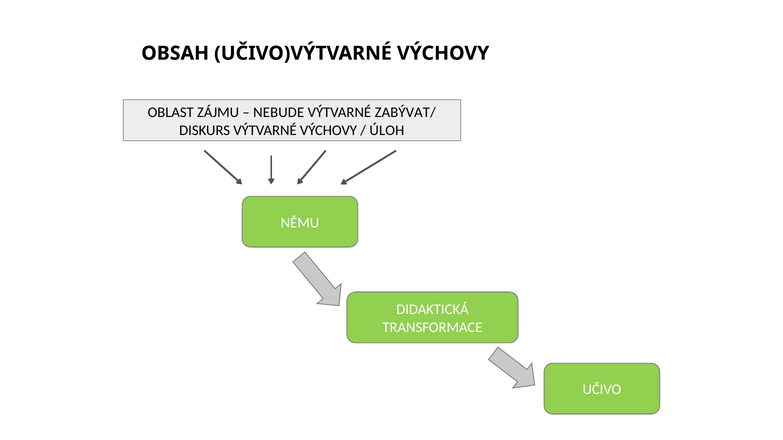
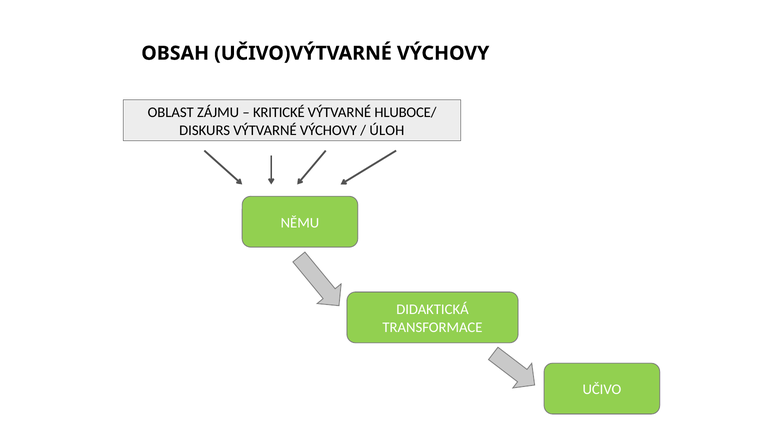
NEBUDE: NEBUDE -> KRITICKÉ
ZABÝVAT/: ZABÝVAT/ -> HLUBOCE/
